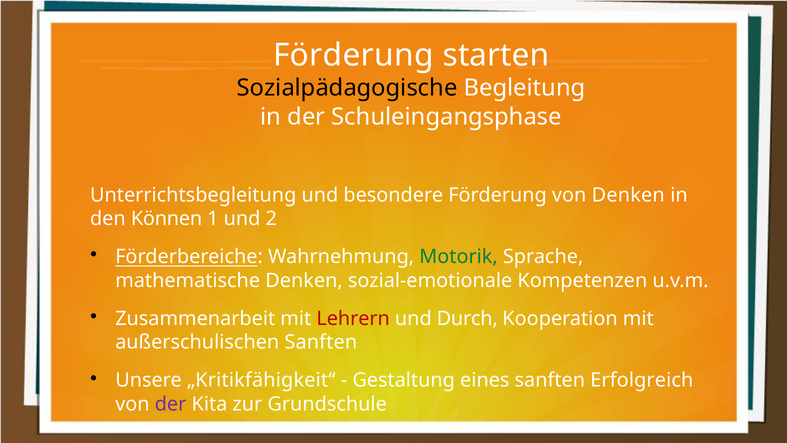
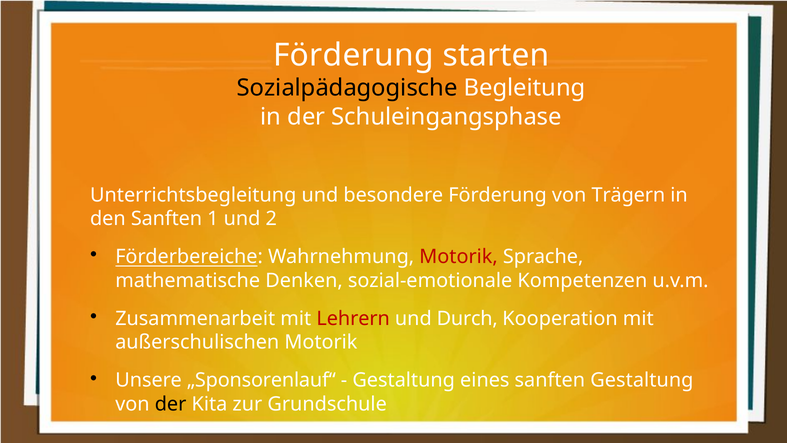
von Denken: Denken -> Trägern
den Können: Können -> Sanften
Motorik at (459, 257) colour: green -> red
außerschulischen Sanften: Sanften -> Motorik
„Kritikfähigkeit“: „Kritikfähigkeit“ -> „Sponsorenlauf“
sanften Erfolgreich: Erfolgreich -> Gestaltung
der at (171, 404) colour: purple -> black
